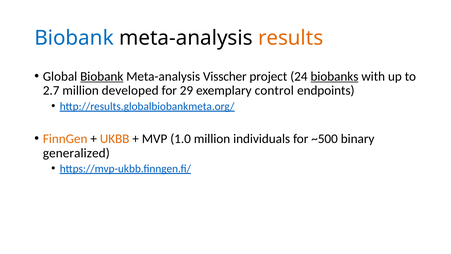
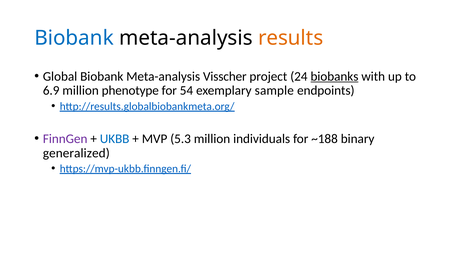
Biobank at (102, 76) underline: present -> none
2.7: 2.7 -> 6.9
developed: developed -> phenotype
29: 29 -> 54
control: control -> sample
FinnGen colour: orange -> purple
UKBB colour: orange -> blue
1.0: 1.0 -> 5.3
~500: ~500 -> ~188
